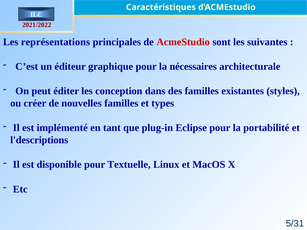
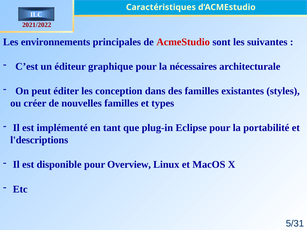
représentations: représentations -> environnements
Textuelle: Textuelle -> Overview
